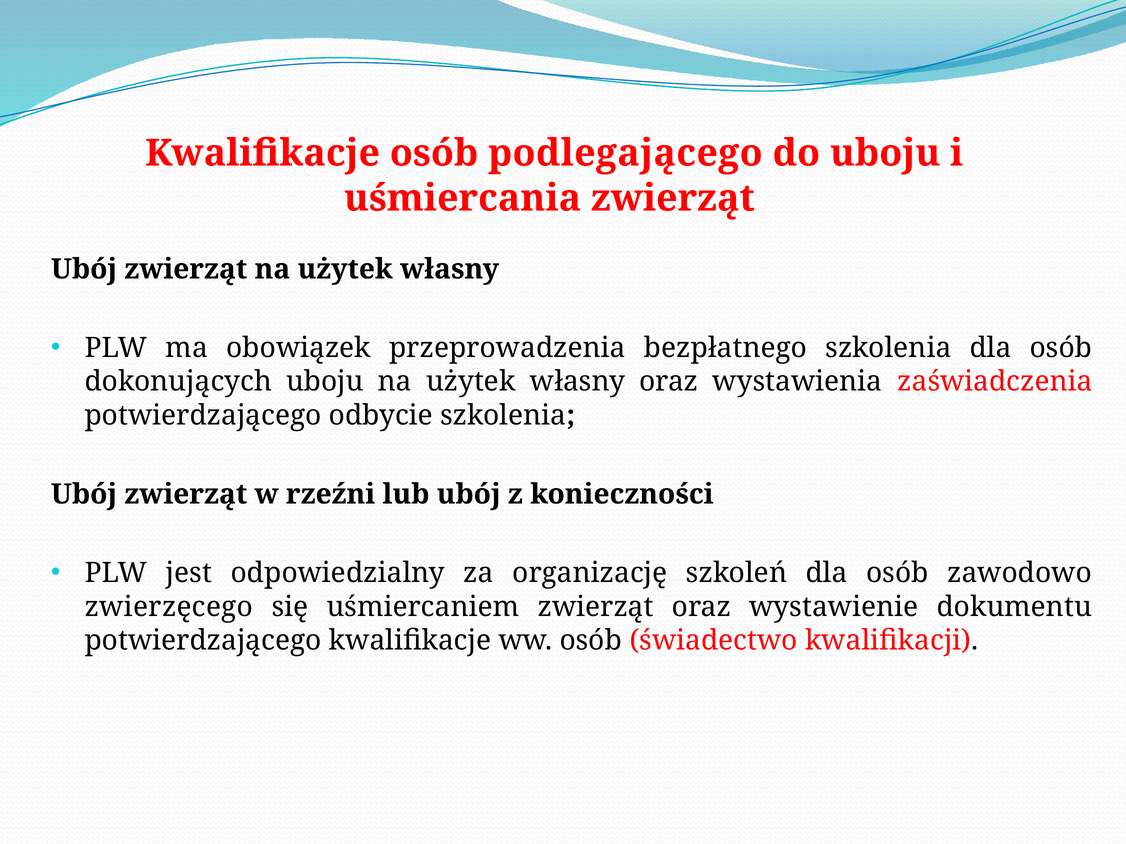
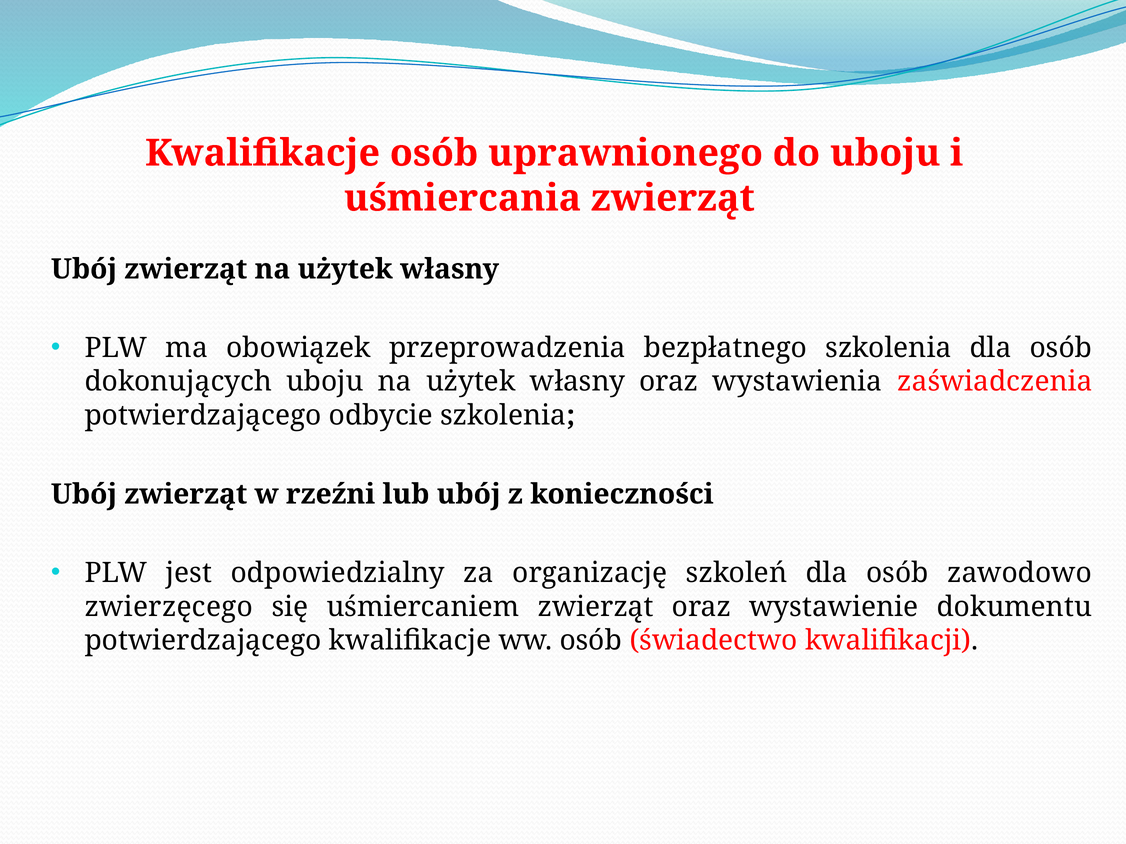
podlegającego: podlegającego -> uprawnionego
